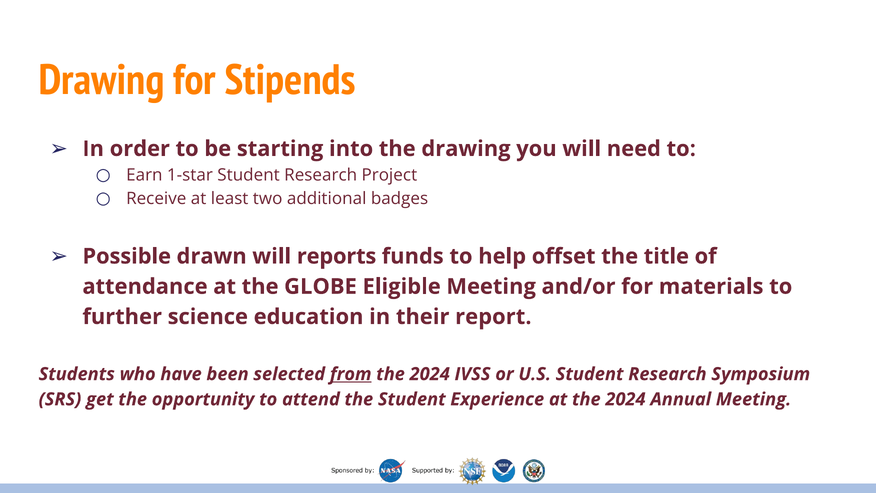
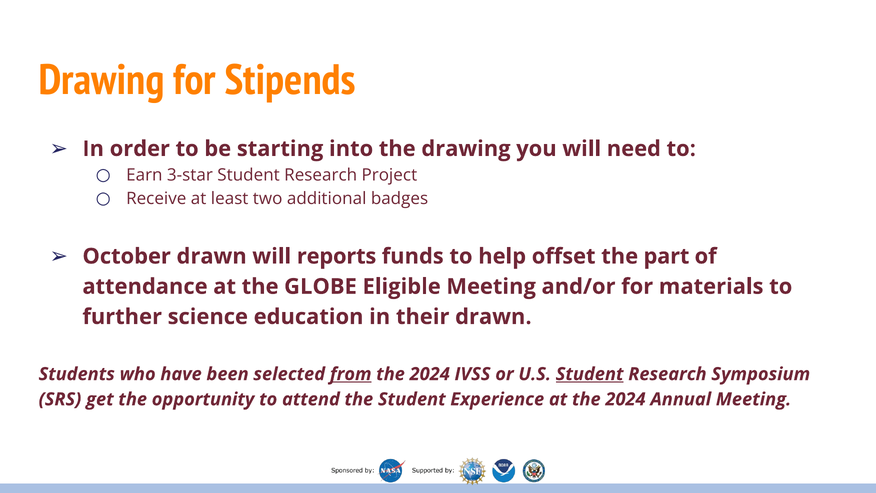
1-star: 1-star -> 3-star
Possible: Possible -> October
title: title -> part
their report: report -> drawn
Student at (590, 374) underline: none -> present
